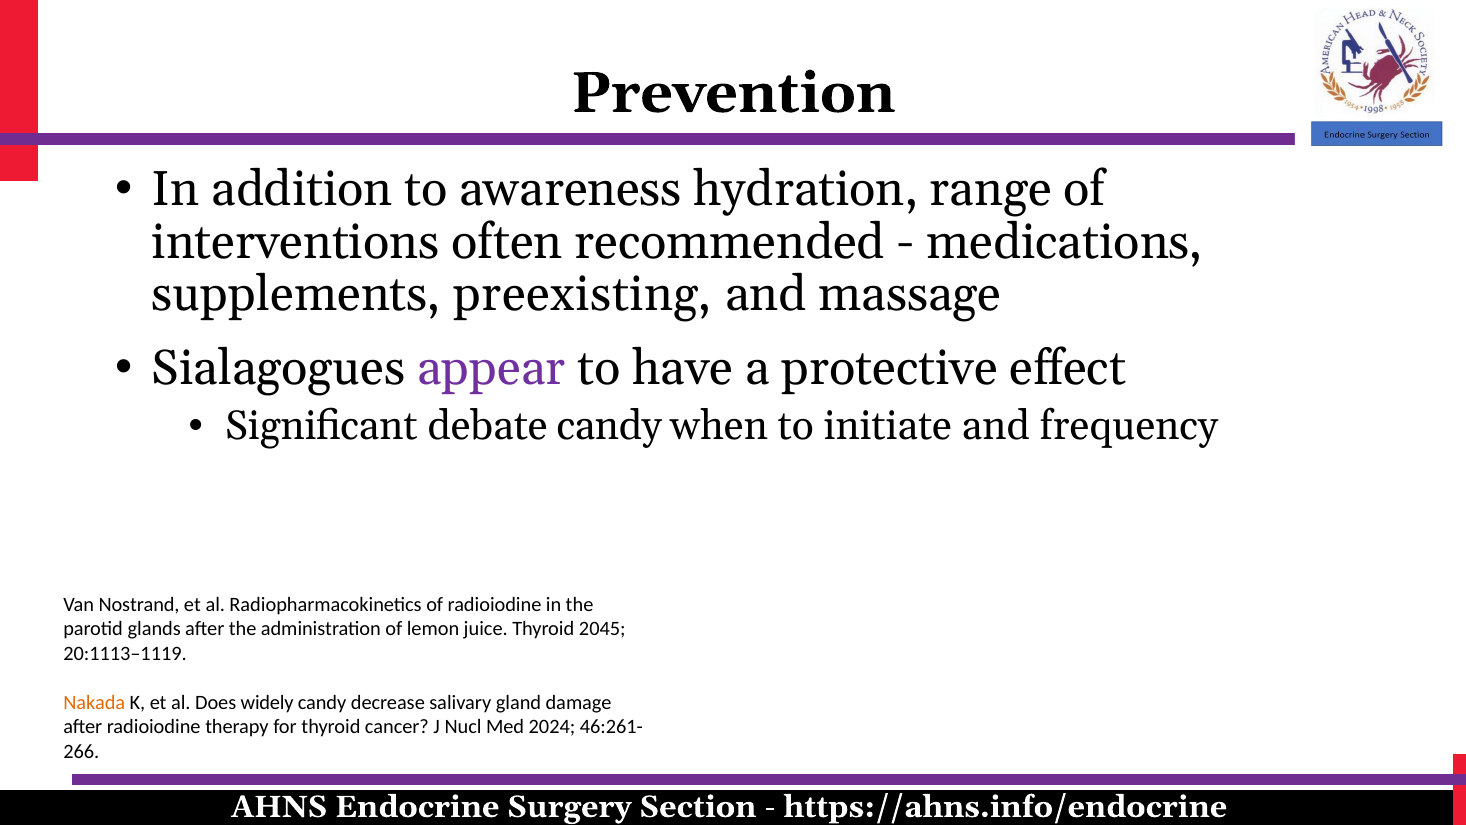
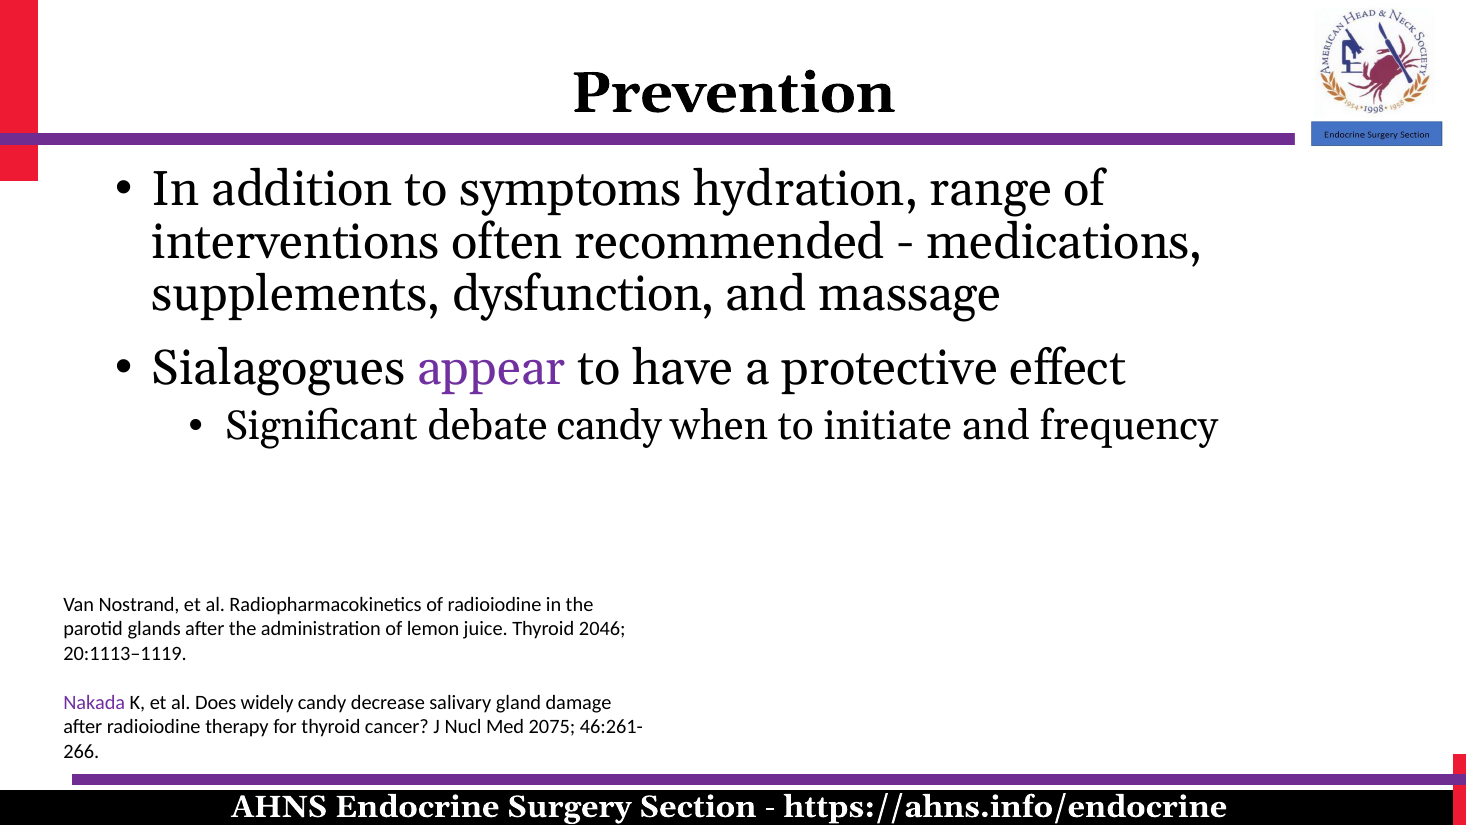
awareness: awareness -> symptoms
preexisting: preexisting -> dysfunction
2045: 2045 -> 2046
Nakada colour: orange -> purple
2024: 2024 -> 2075
